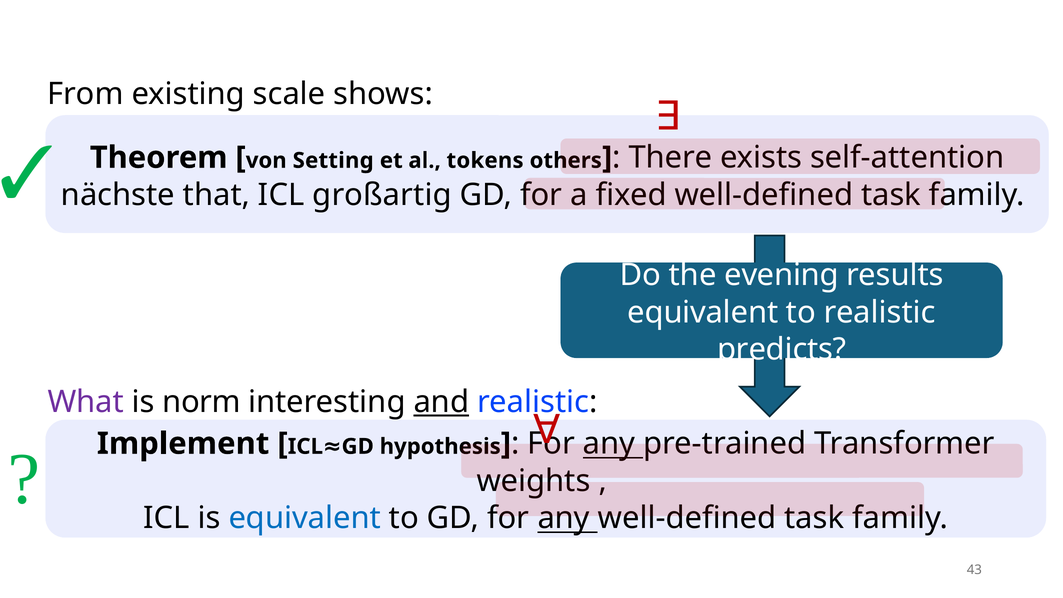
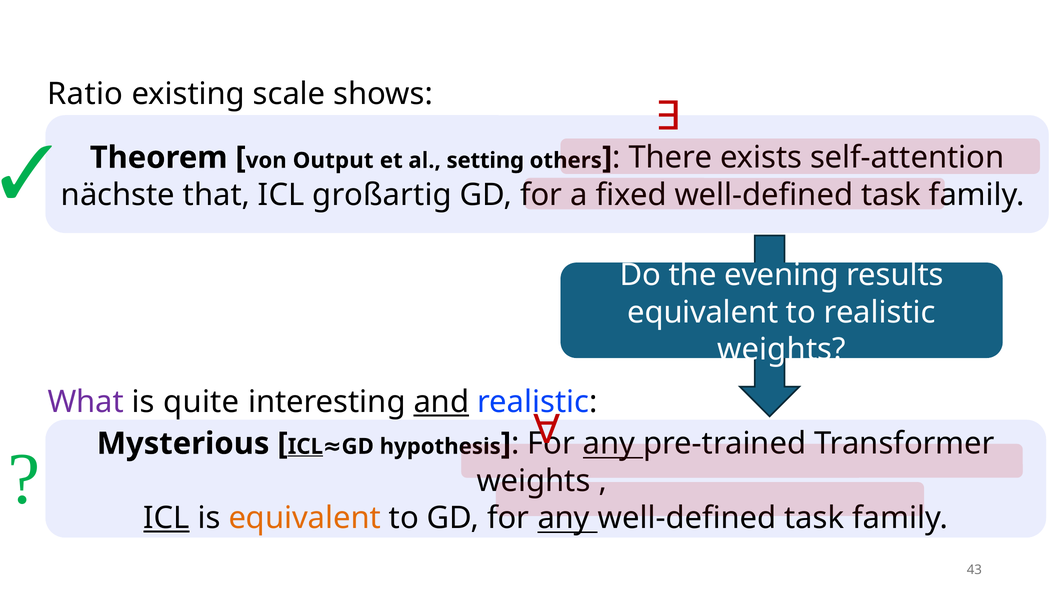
From: From -> Ratio
Setting: Setting -> Output
tokens: tokens -> setting
predicts at (782, 350): predicts -> weights
norm: norm -> quite
Implement: Implement -> Mysterious
ICL at (305, 446) underline: none -> present
ICL at (167, 518) underline: none -> present
equivalent at (305, 518) colour: blue -> orange
